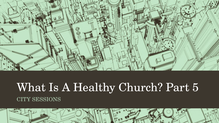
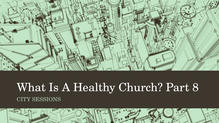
5: 5 -> 8
